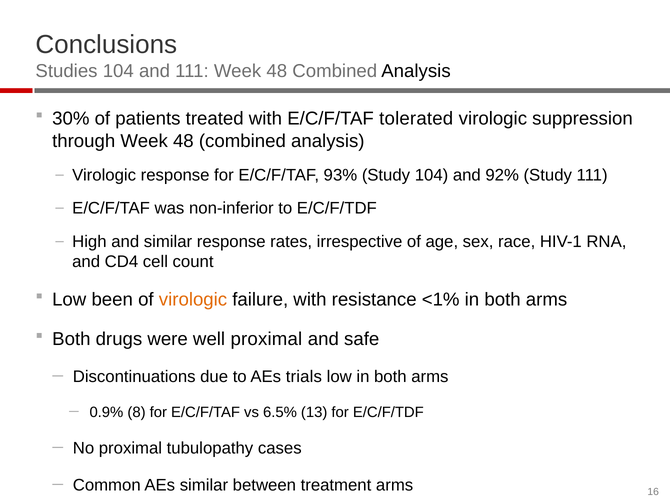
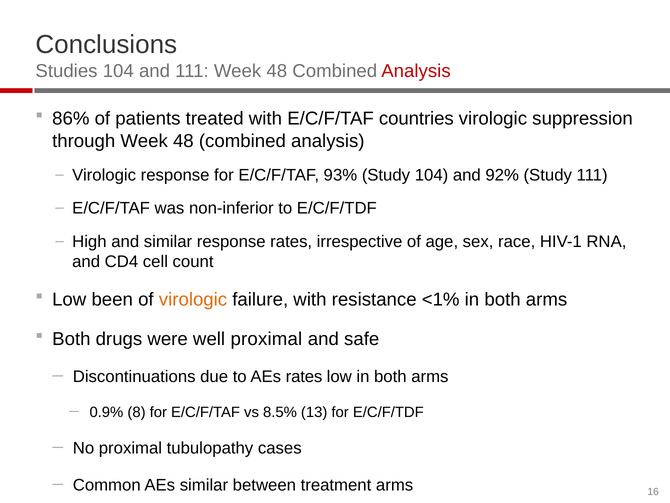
Analysis at (416, 71) colour: black -> red
30%: 30% -> 86%
tolerated: tolerated -> countries
AEs trials: trials -> rates
6.5%: 6.5% -> 8.5%
